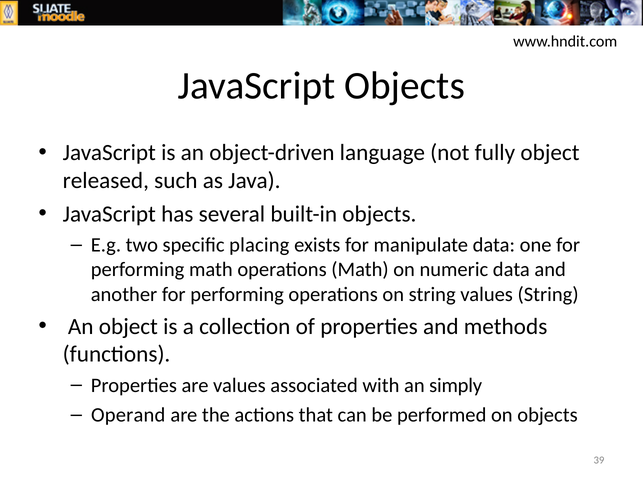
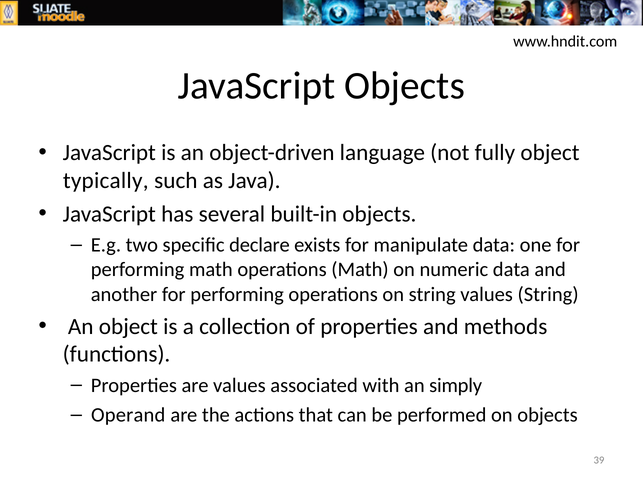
released: released -> typically
placing: placing -> declare
